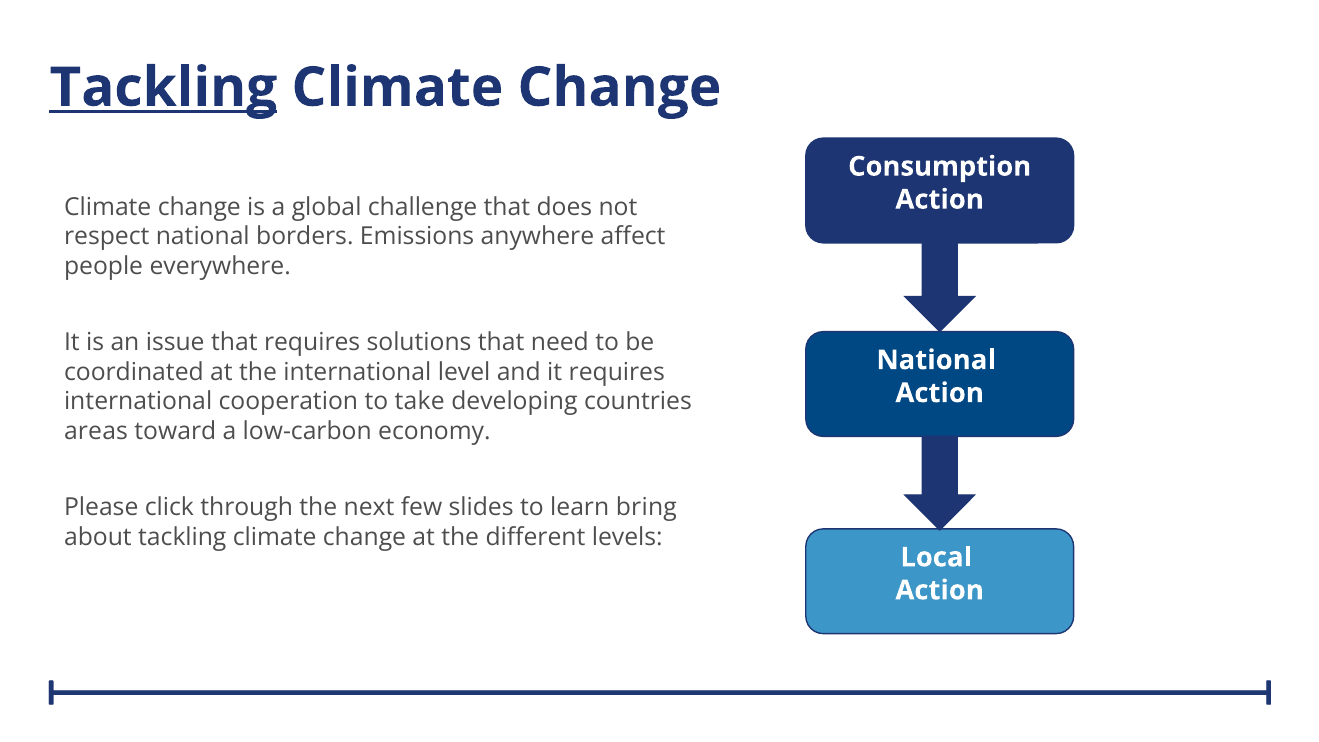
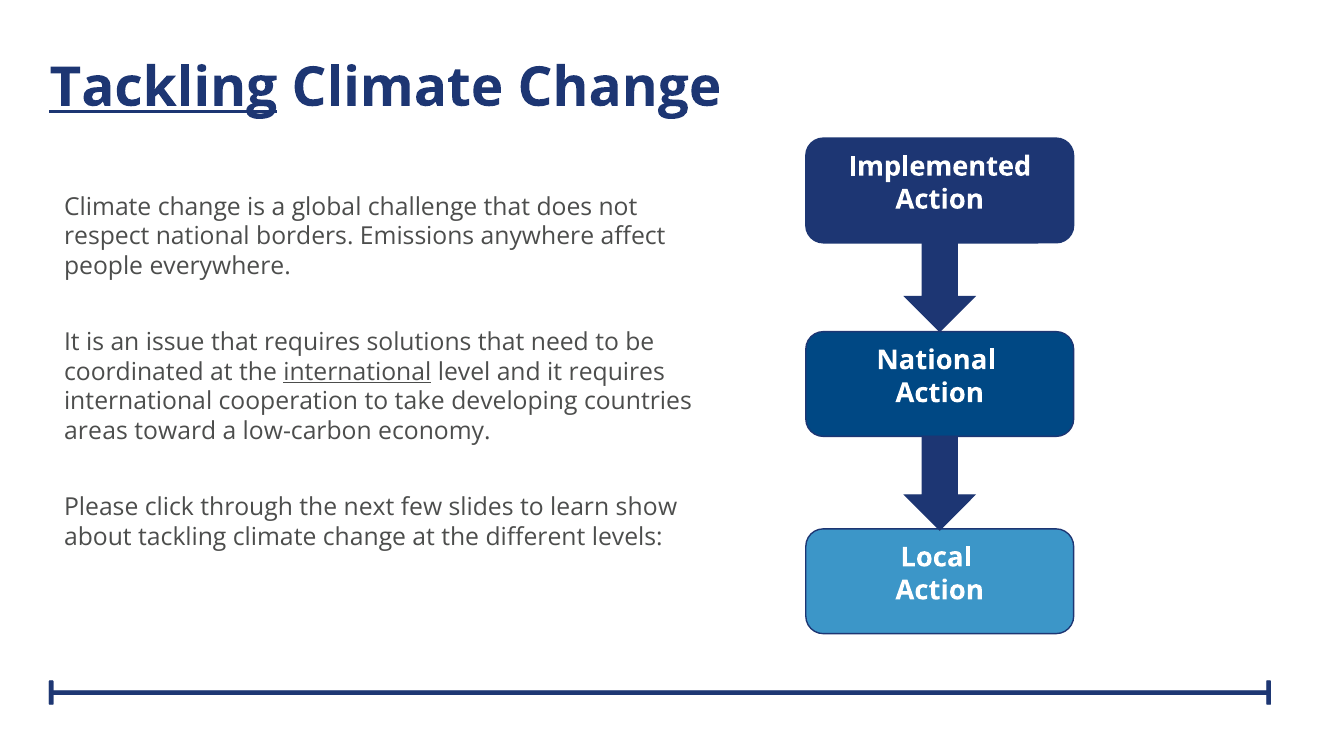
Consumption: Consumption -> Implemented
international at (357, 372) underline: none -> present
bring: bring -> show
